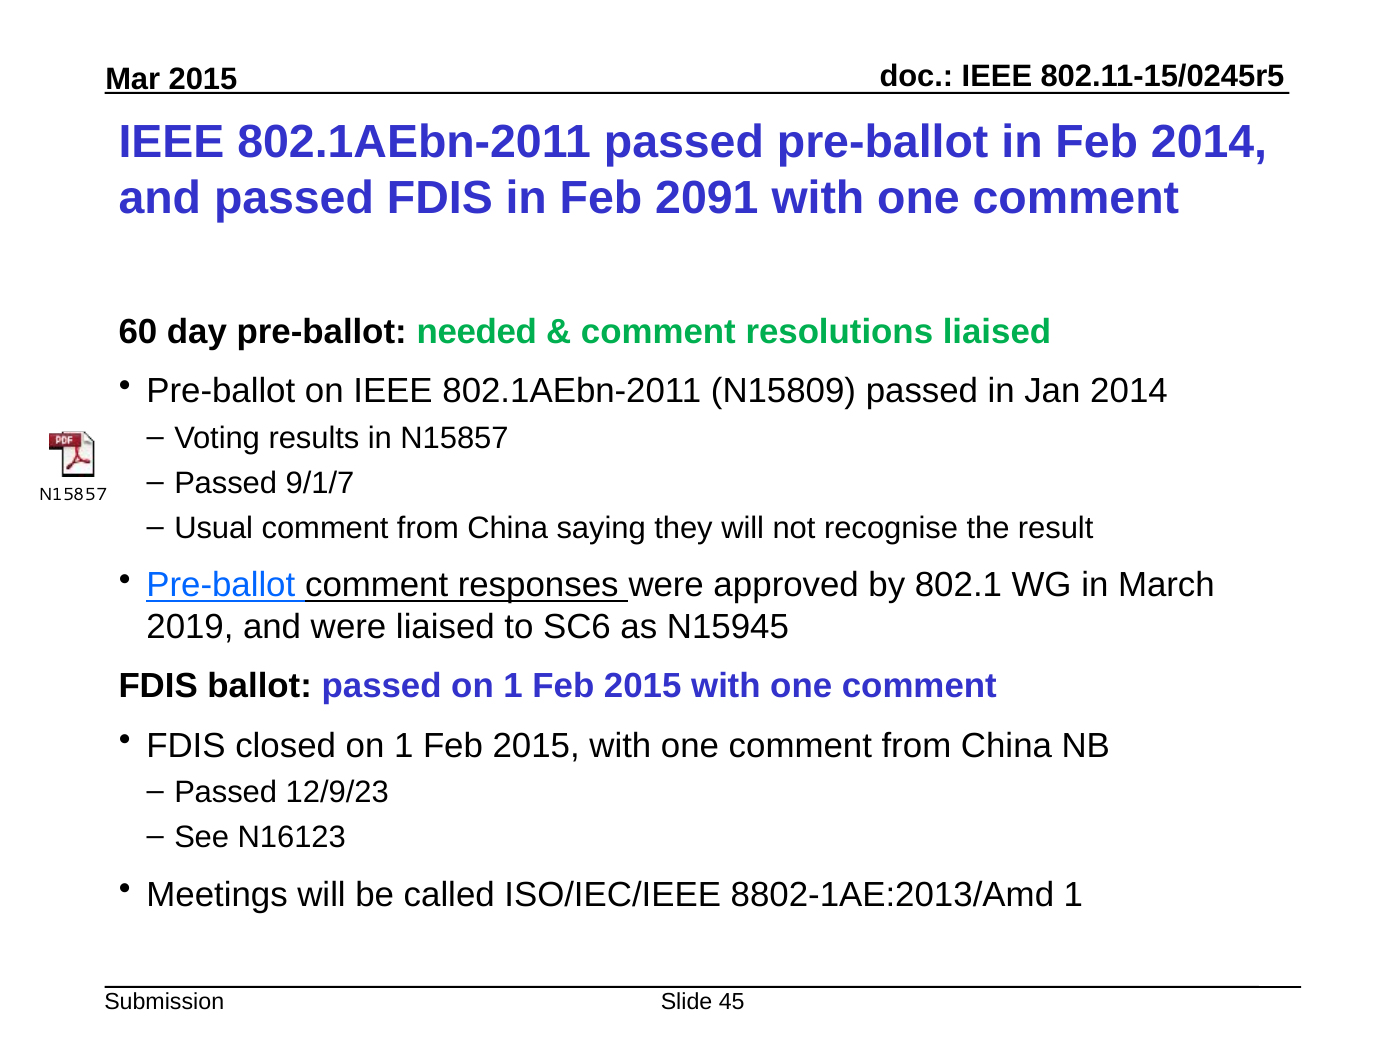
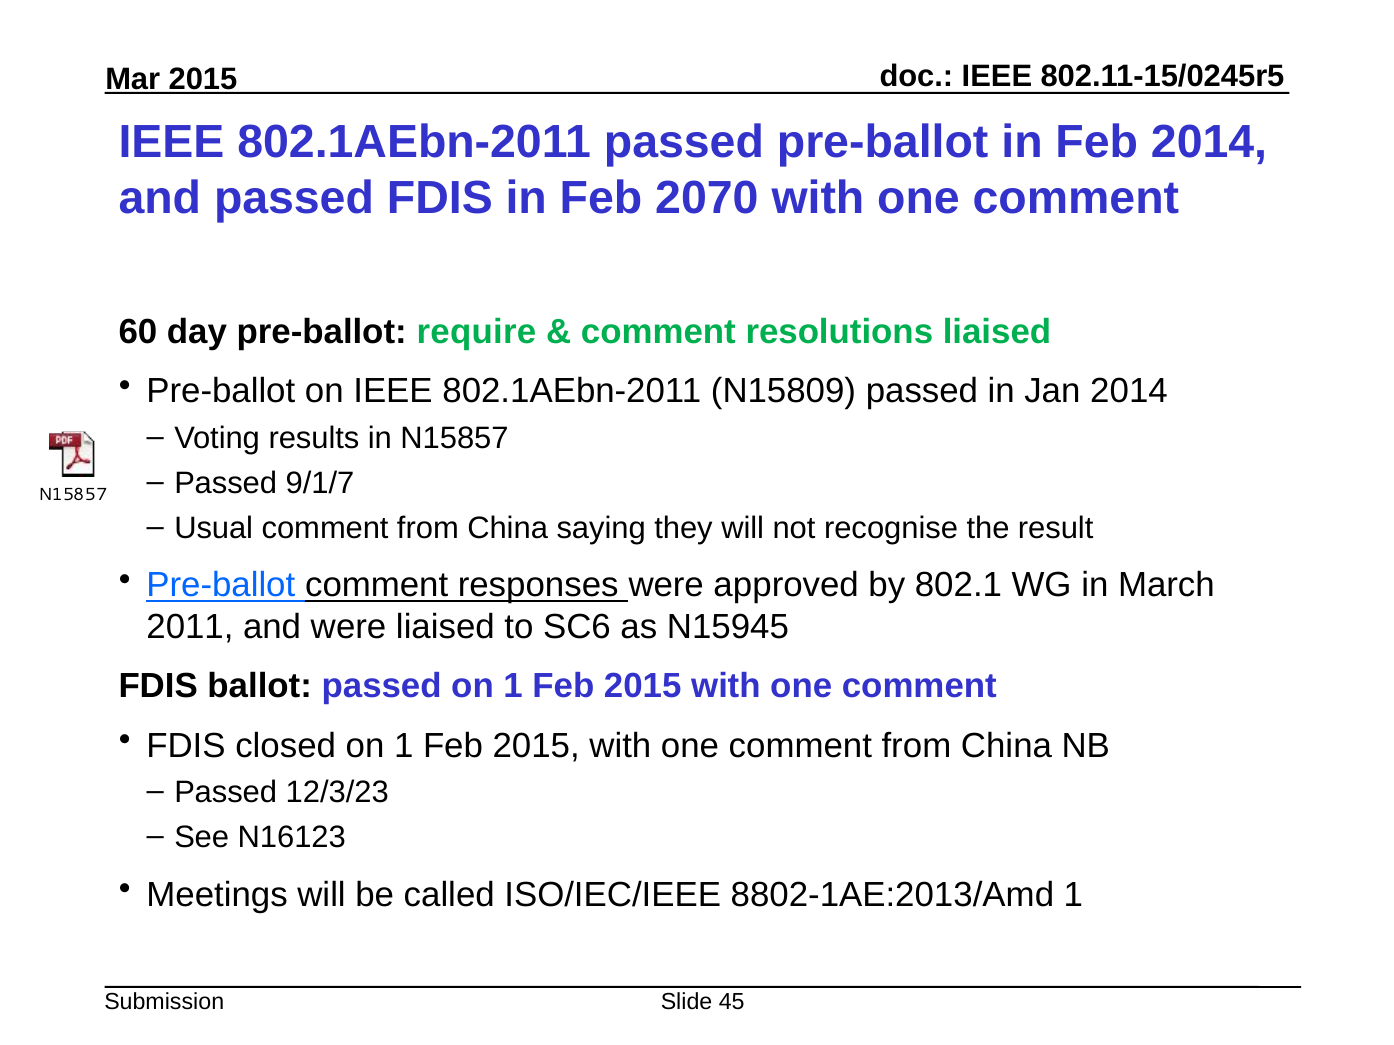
2091: 2091 -> 2070
needed: needed -> require
2019: 2019 -> 2011
12/9/23: 12/9/23 -> 12/3/23
